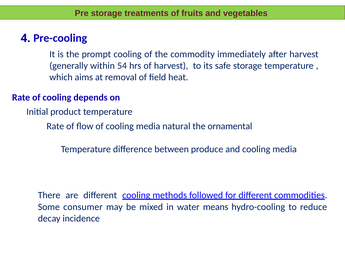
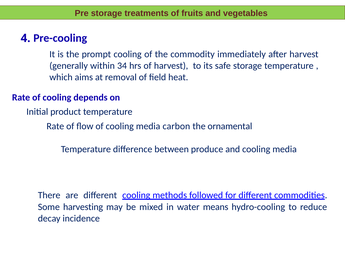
54: 54 -> 34
natural: natural -> carbon
consumer: consumer -> harvesting
